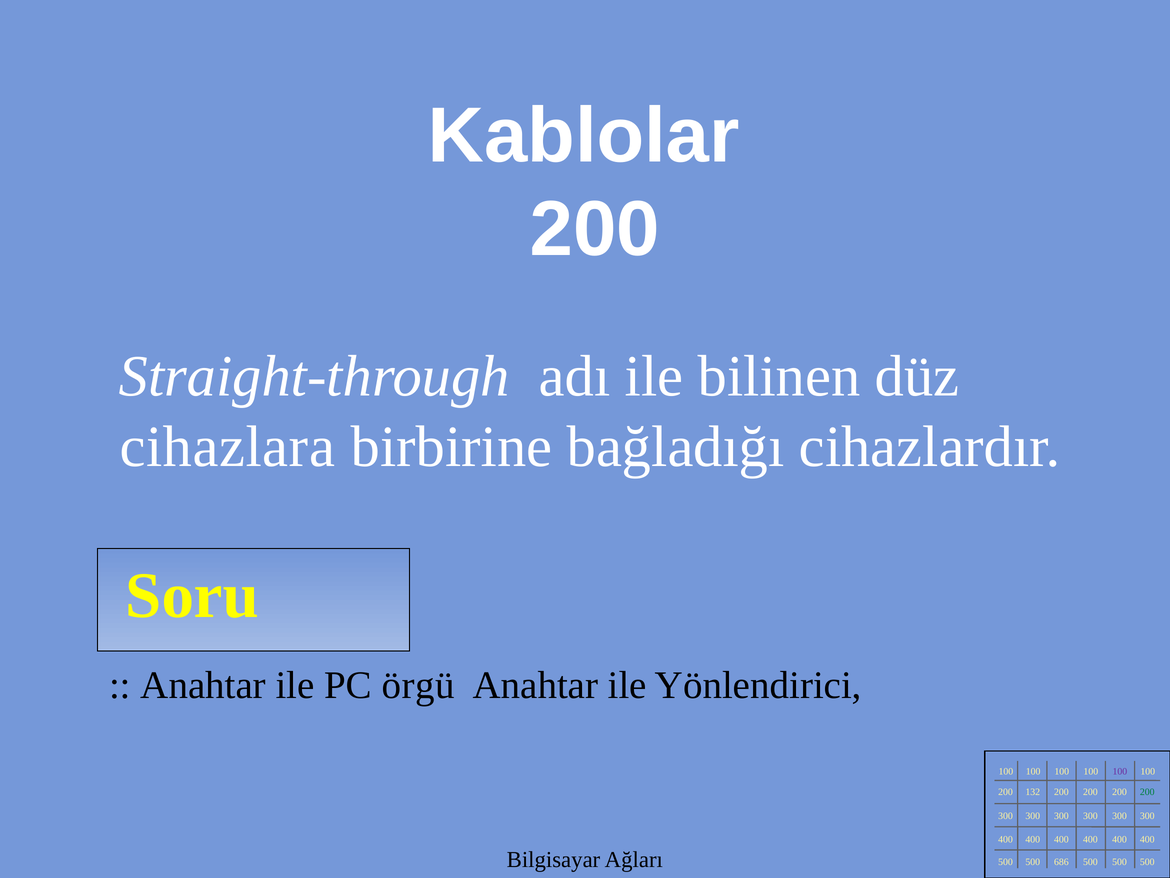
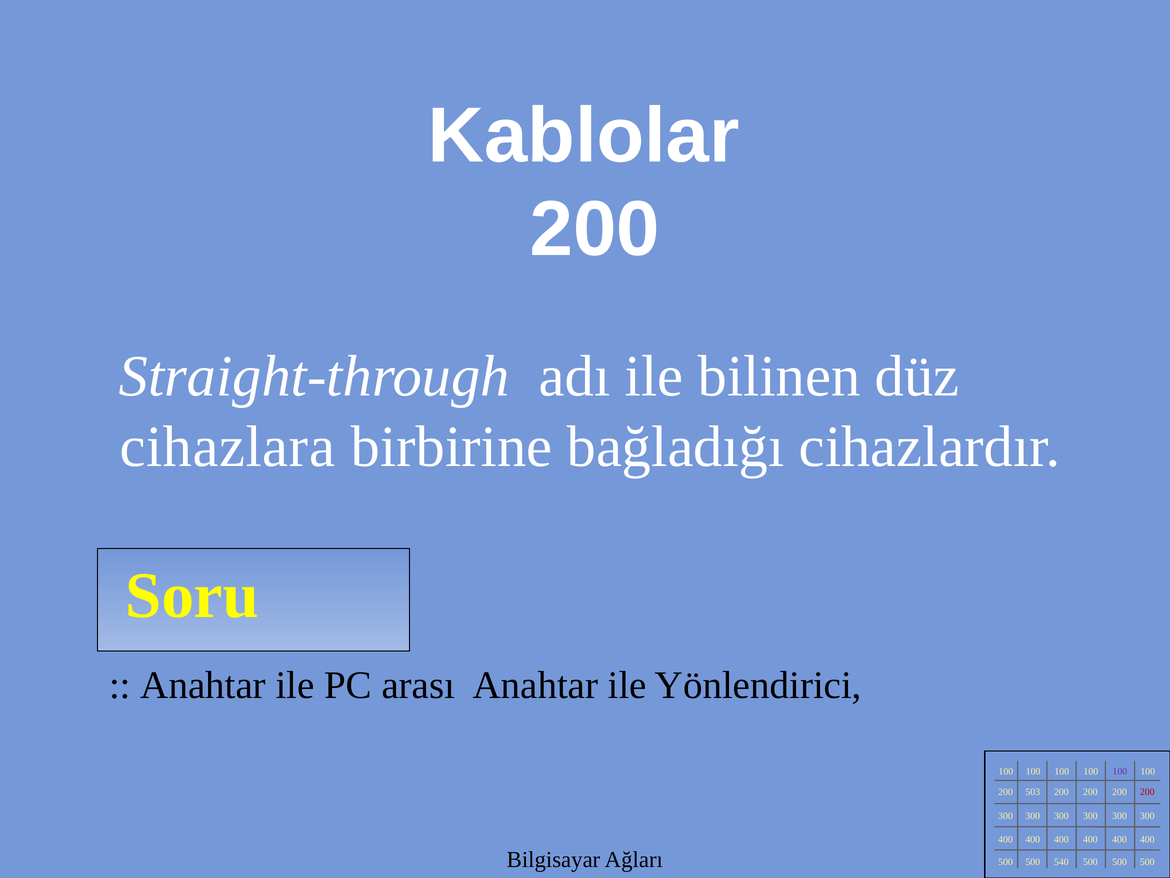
örgü: örgü -> arası
132: 132 -> 503
200 at (1147, 792) colour: green -> red
686: 686 -> 540
